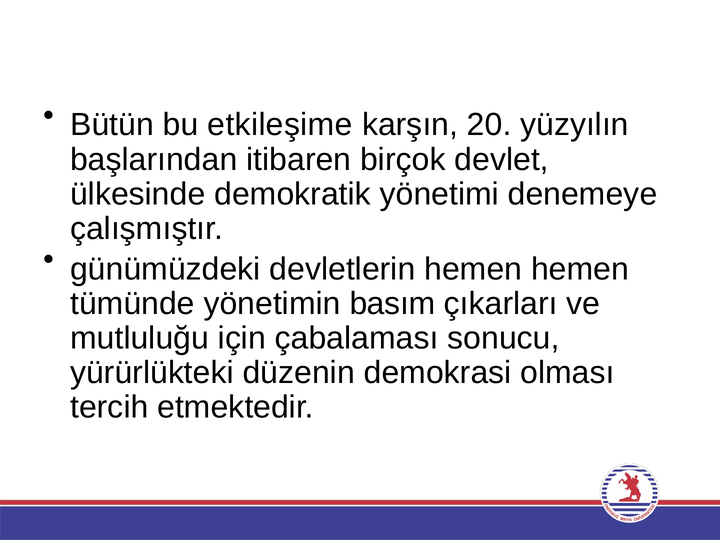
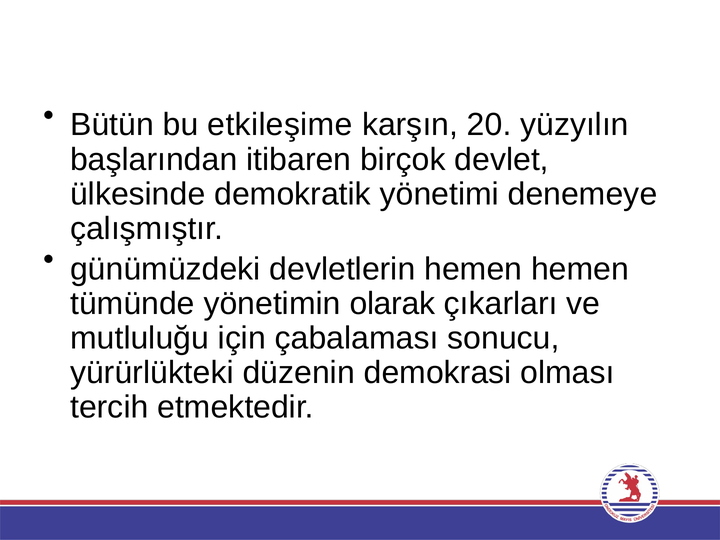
basım: basım -> olarak
